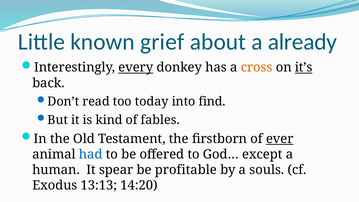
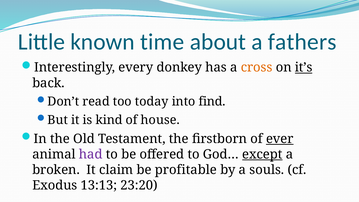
grief: grief -> time
already: already -> fathers
every underline: present -> none
fables: fables -> house
had colour: blue -> purple
except underline: none -> present
human: human -> broken
spear: spear -> claim
14:20: 14:20 -> 23:20
